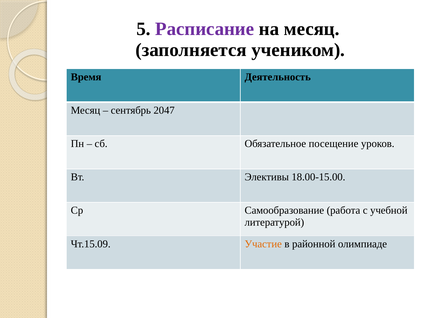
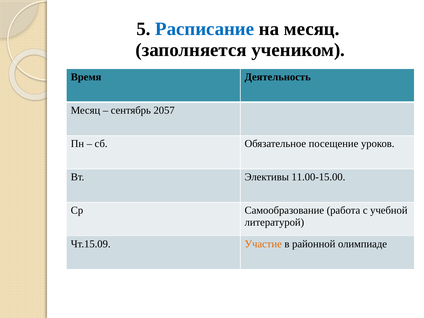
Расписание colour: purple -> blue
2047: 2047 -> 2057
18.00-15.00: 18.00-15.00 -> 11.00-15.00
